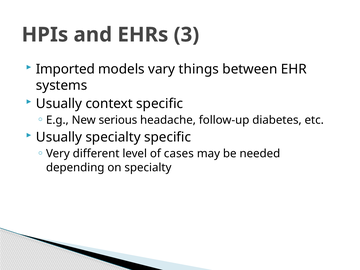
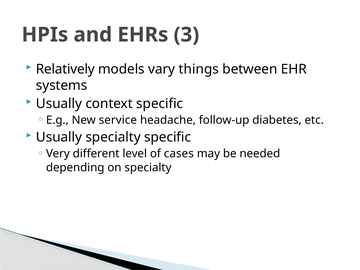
Imported: Imported -> Relatively
serious: serious -> service
